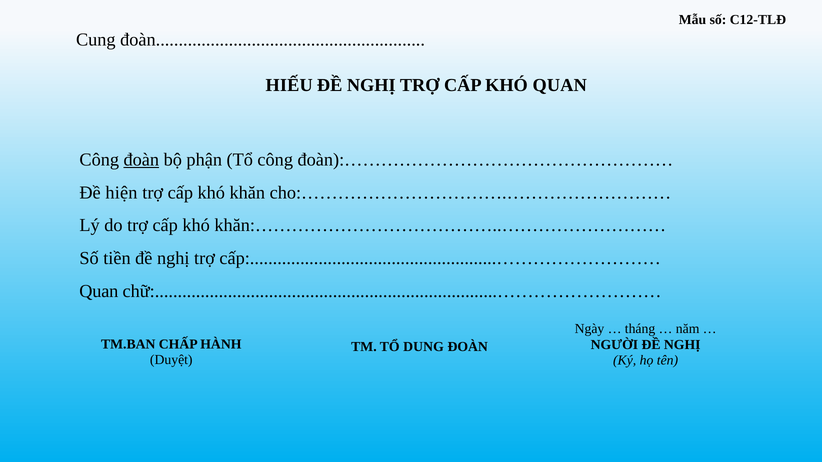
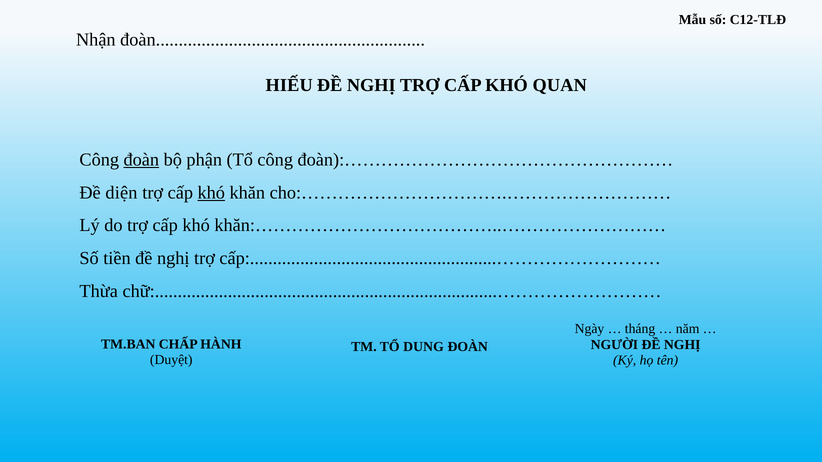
Cung: Cung -> Nhận
hiện: hiện -> diện
khó at (211, 193) underline: none -> present
Quan at (99, 291): Quan -> Thừa
